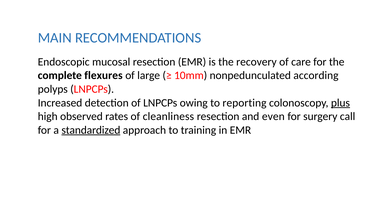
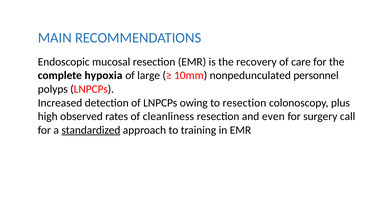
flexures: flexures -> hypoxia
according: according -> personnel
to reporting: reporting -> resection
plus underline: present -> none
